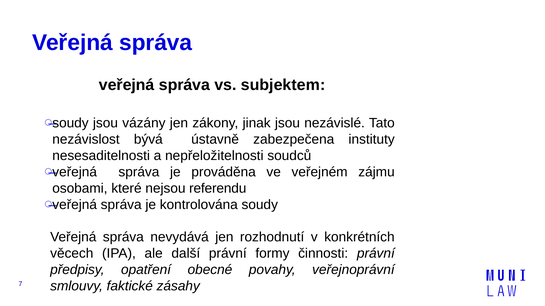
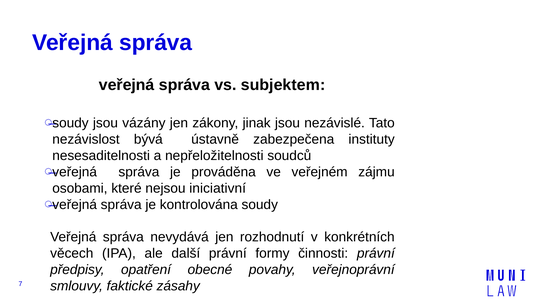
referendu: referendu -> iniciativní
